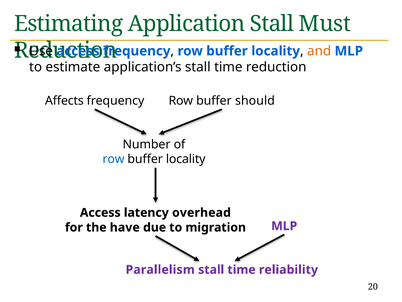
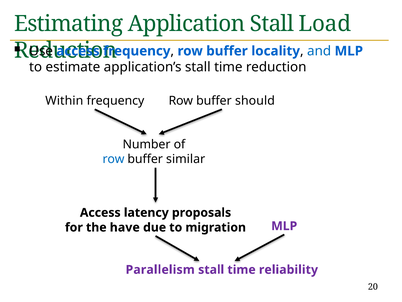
Must: Must -> Load
and colour: orange -> blue
Affects: Affects -> Within
locality at (186, 159): locality -> similar
overhead: overhead -> proposals
